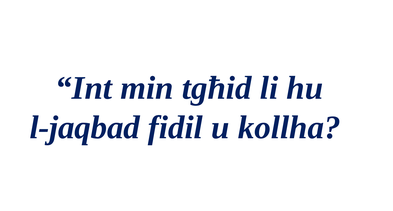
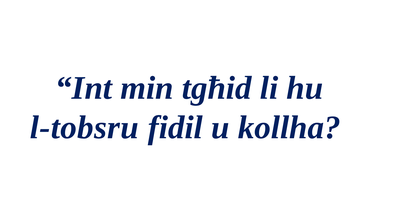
l-jaqbad: l-jaqbad -> l-tobsru
